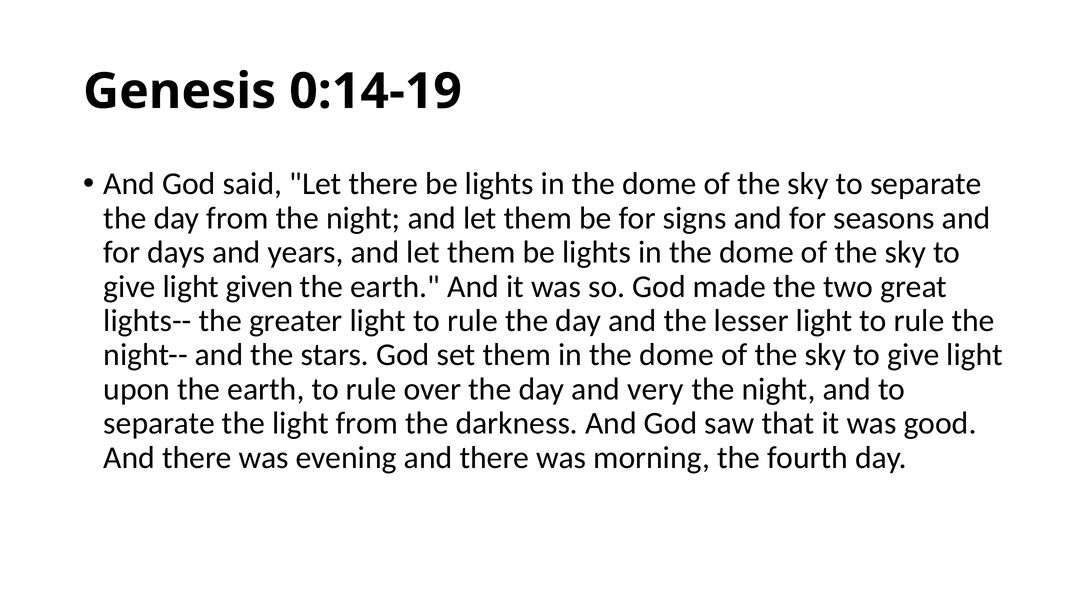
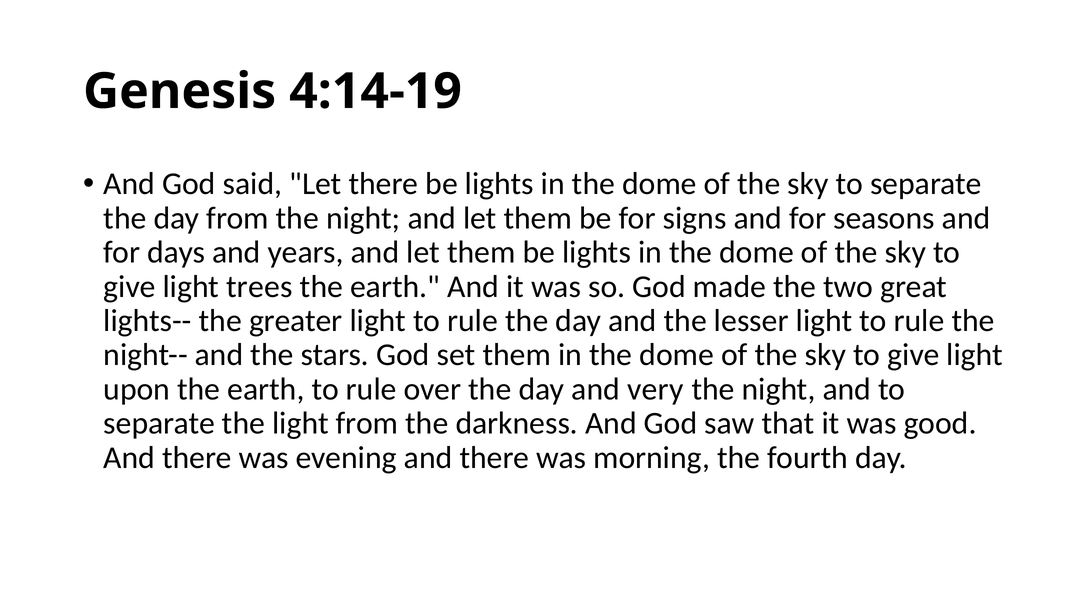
0:14-19: 0:14-19 -> 4:14-19
given: given -> trees
